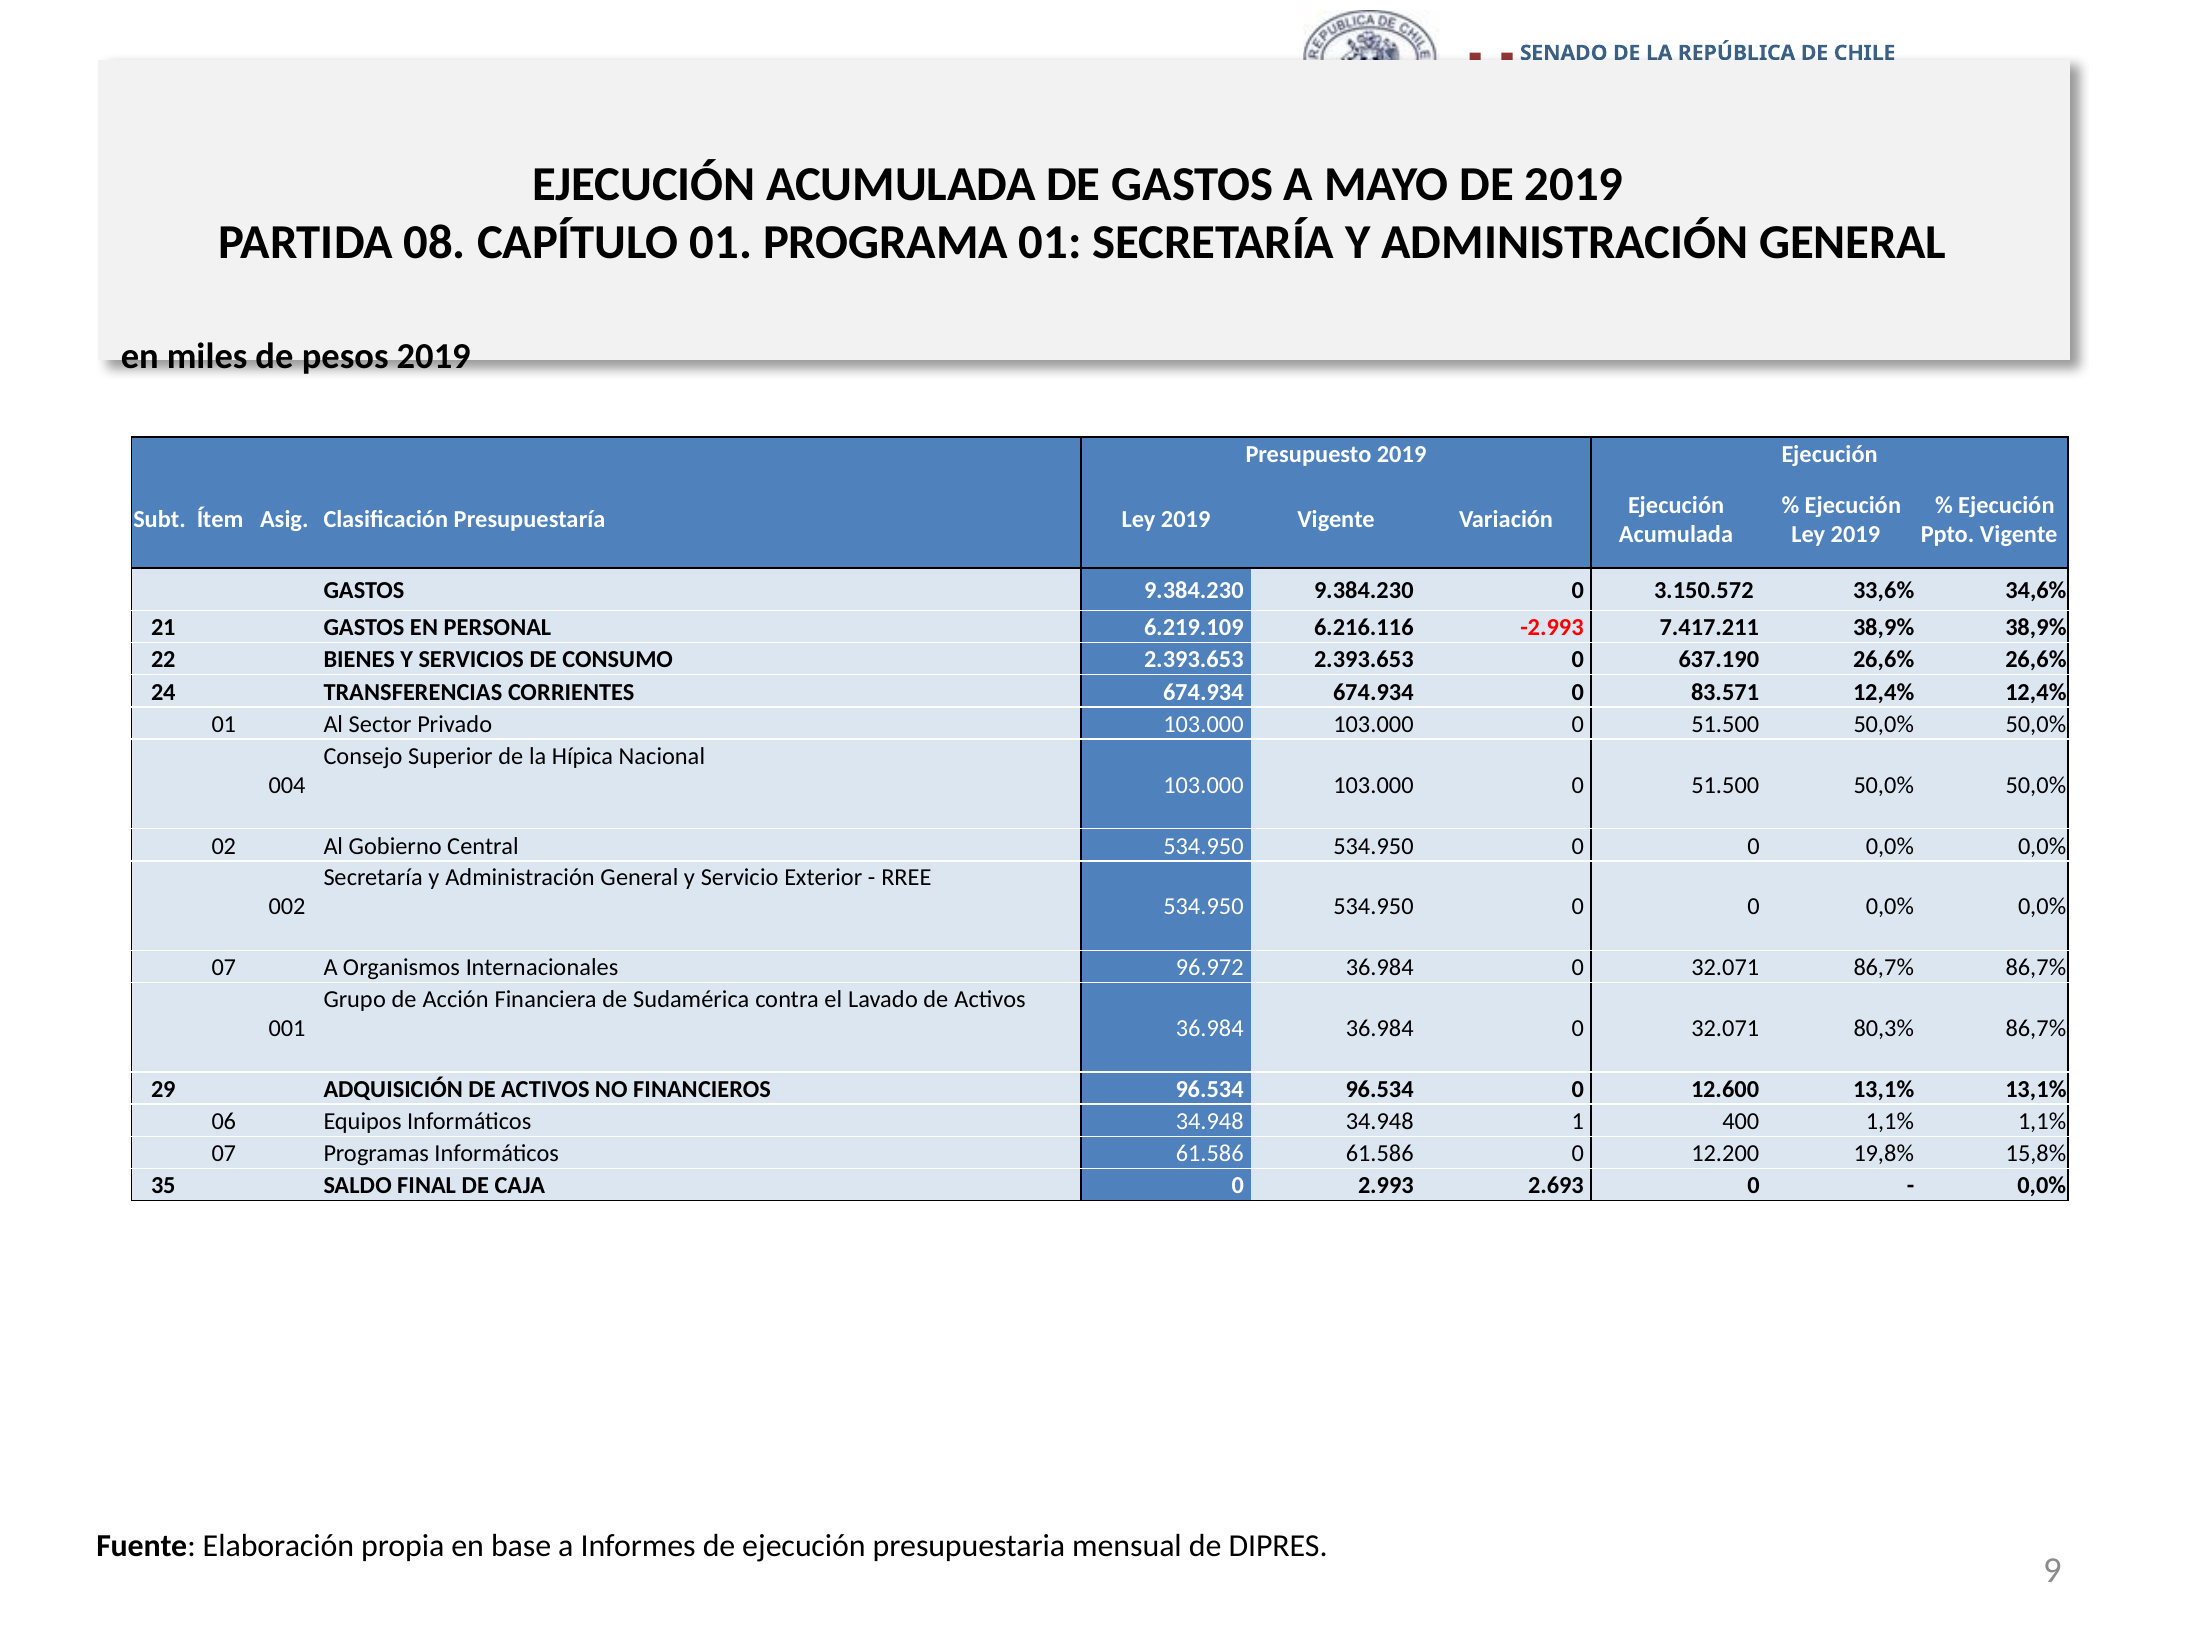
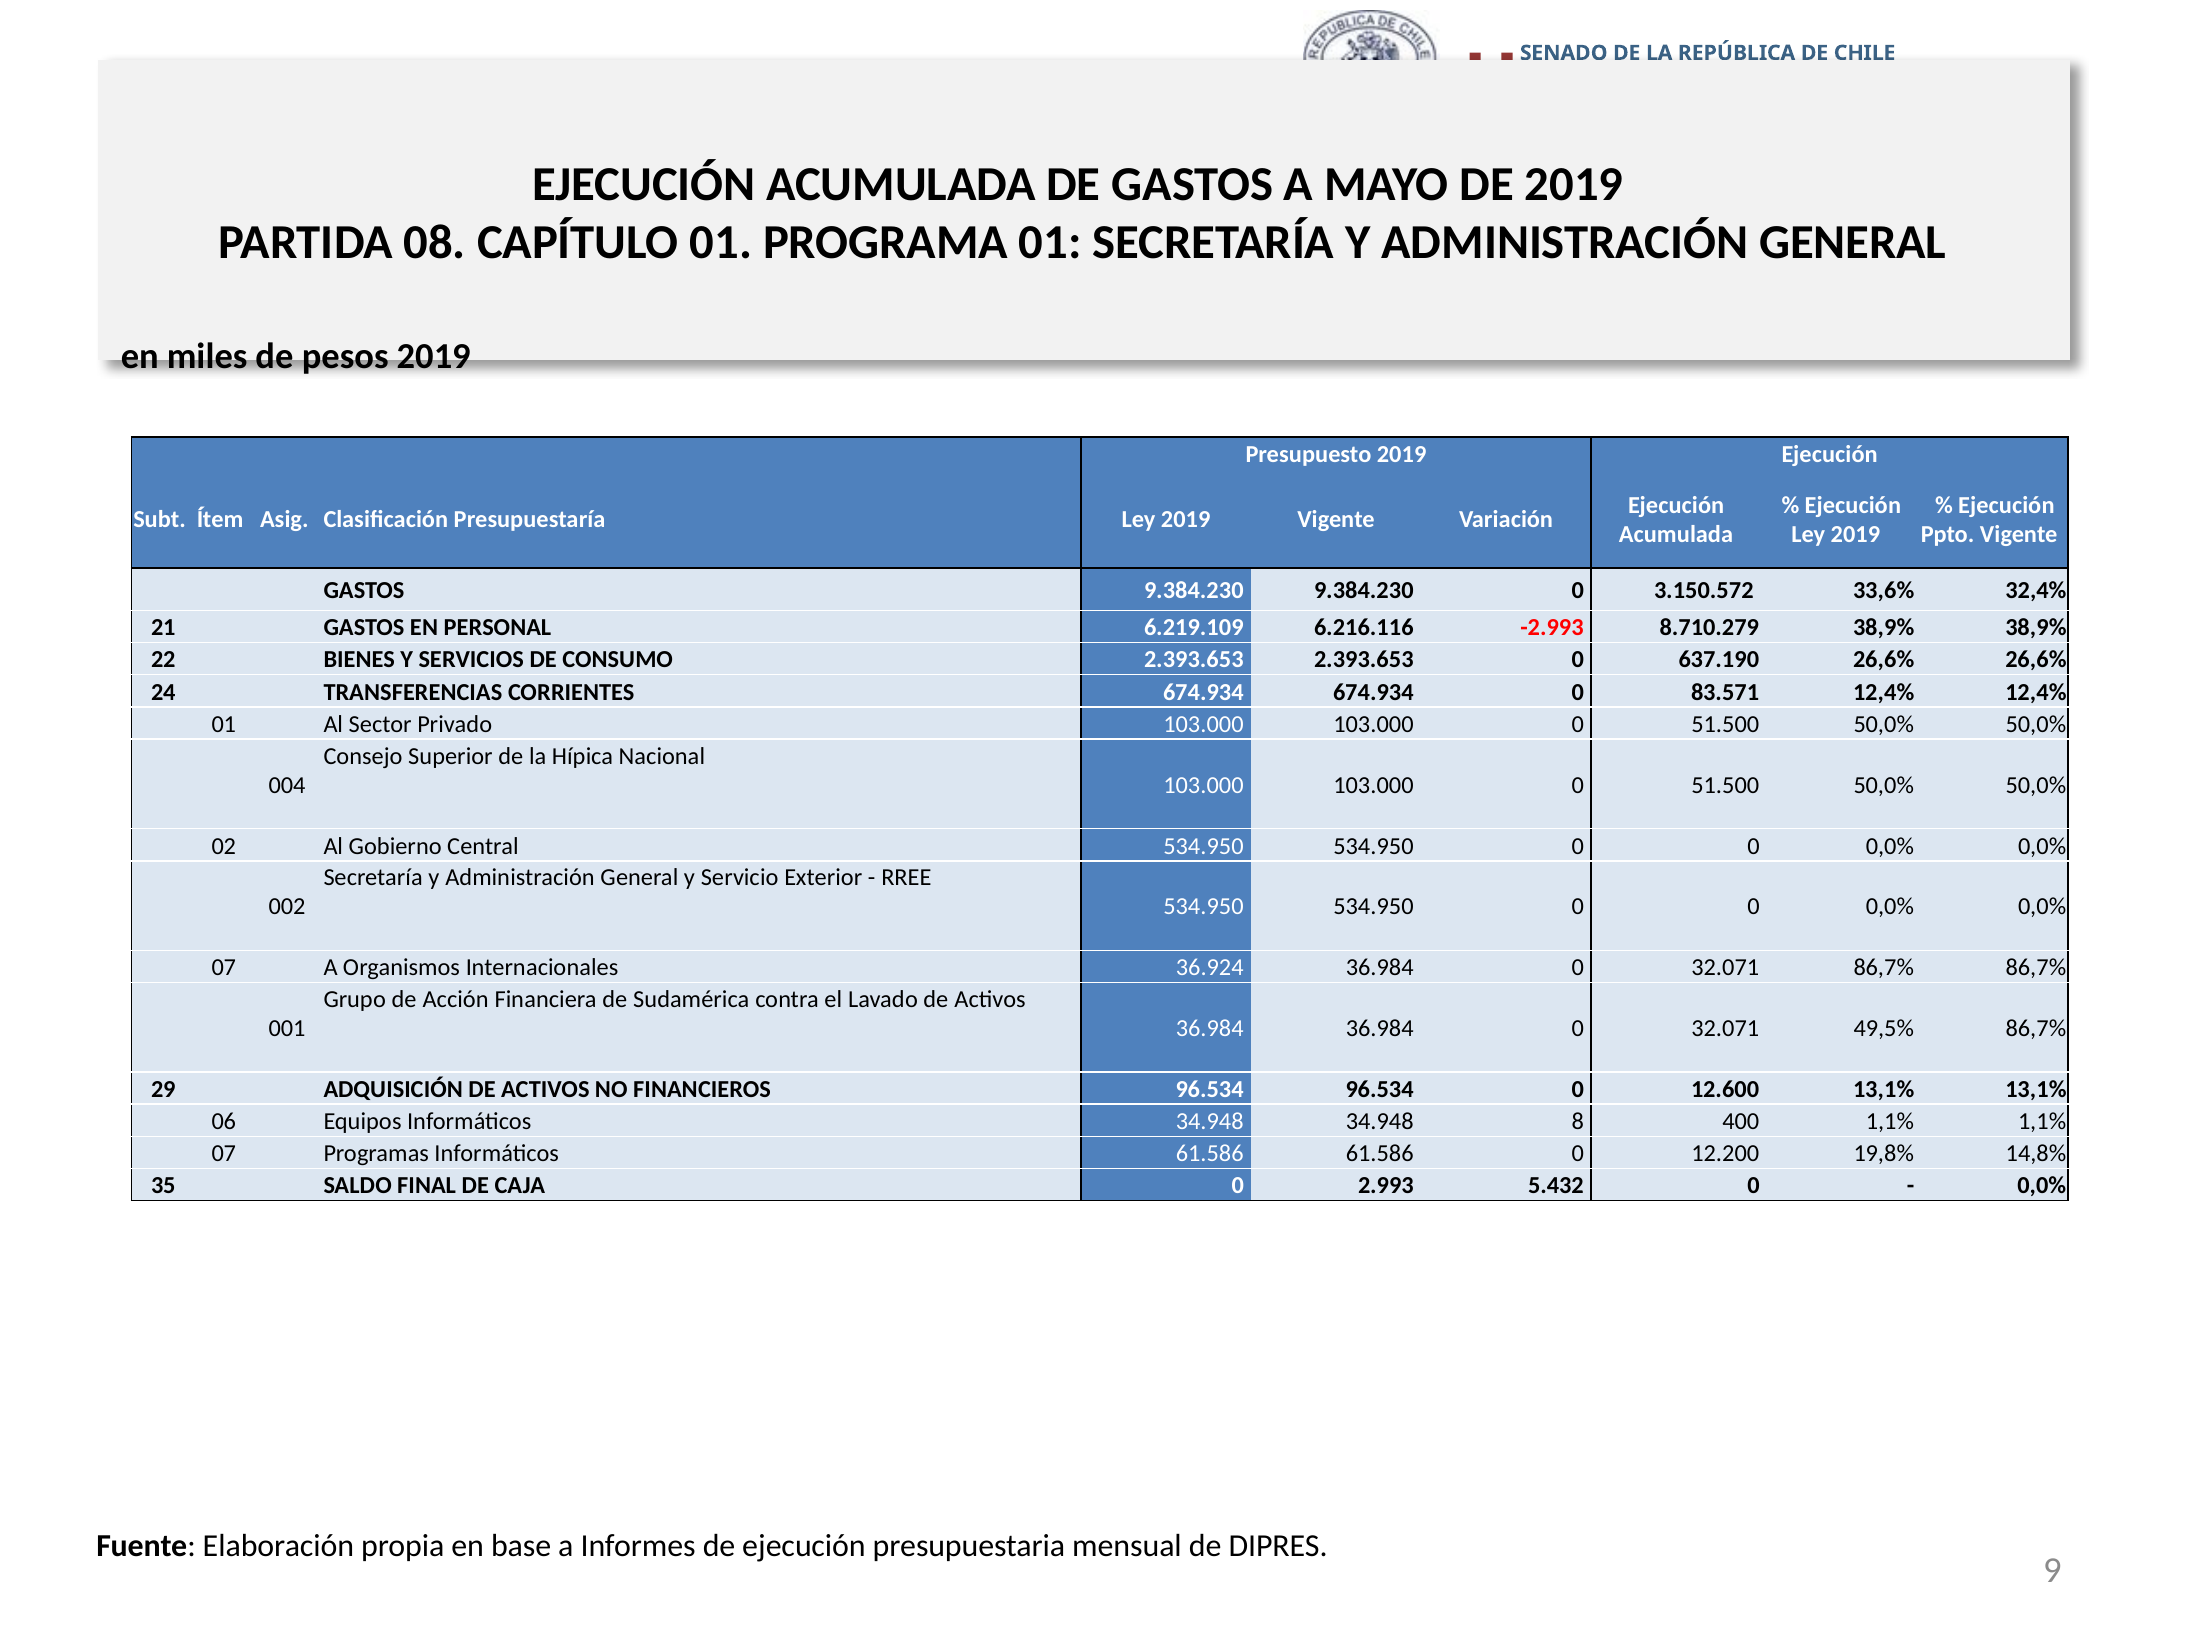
34,6%: 34,6% -> 32,4%
7.417.211: 7.417.211 -> 8.710.279
96.972: 96.972 -> 36.924
80,3%: 80,3% -> 49,5%
1: 1 -> 8
15,8%: 15,8% -> 14,8%
2.693: 2.693 -> 5.432
